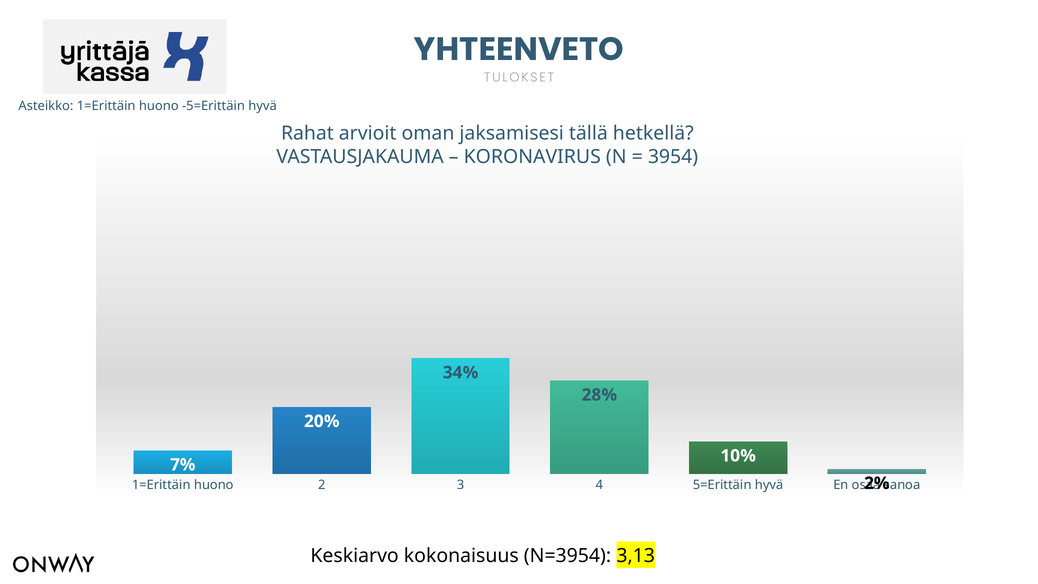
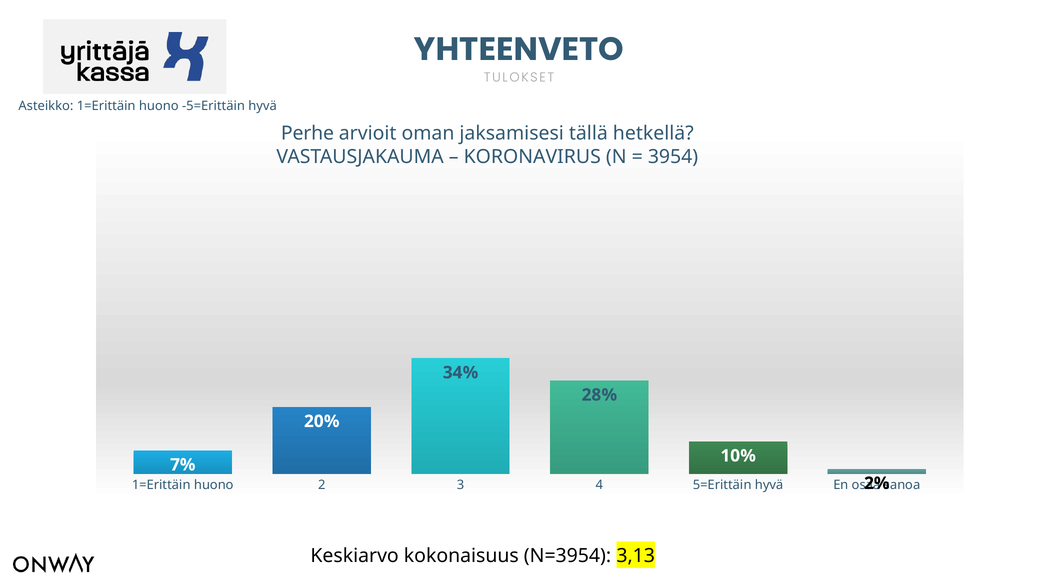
Rahat: Rahat -> Perhe
